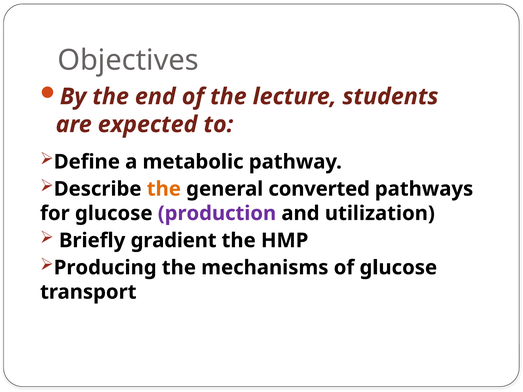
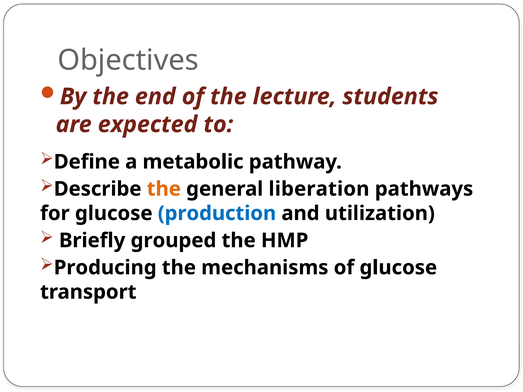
converted: converted -> liberation
production colour: purple -> blue
gradient: gradient -> grouped
